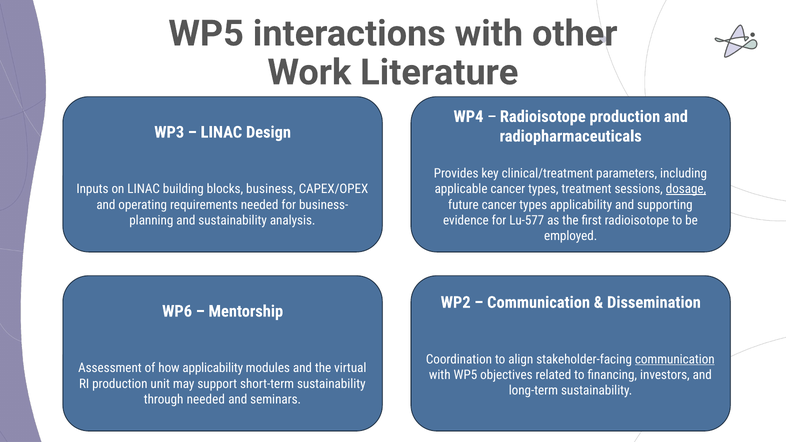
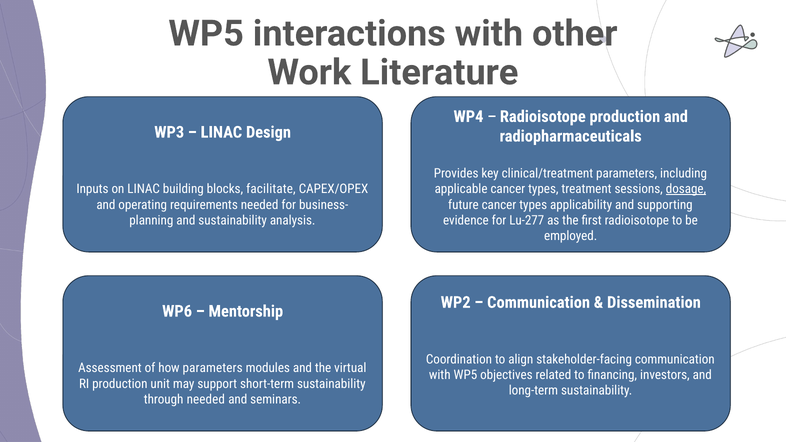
business: business -> facilitate
Lu-577: Lu-577 -> Lu-277
communication at (675, 359) underline: present -> none
how applicability: applicability -> parameters
